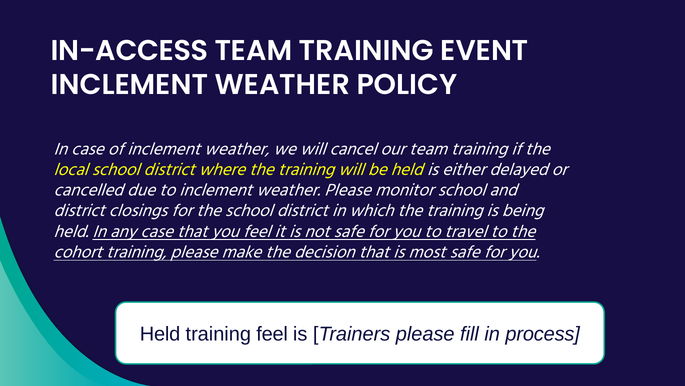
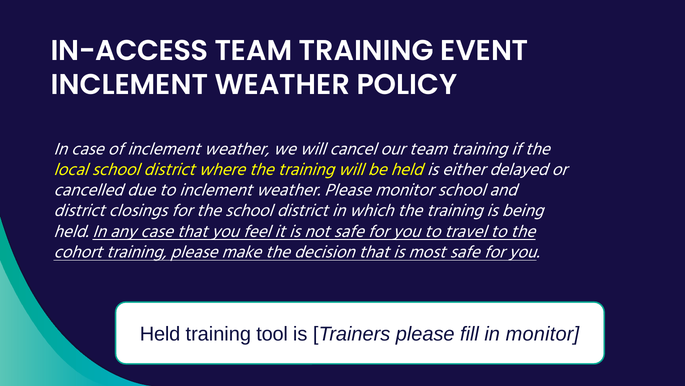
training feel: feel -> tool
in process: process -> monitor
